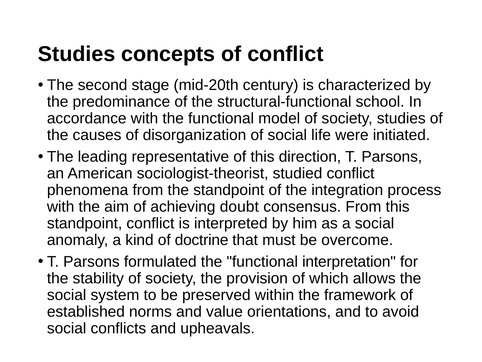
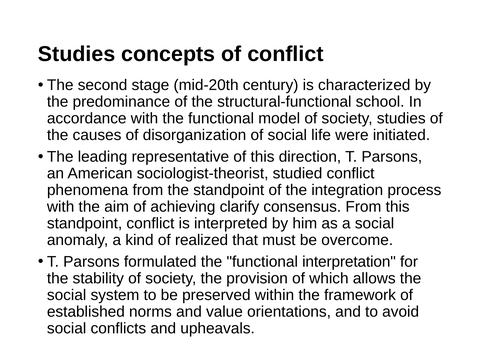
doubt: doubt -> clarify
doctrine: doctrine -> realized
